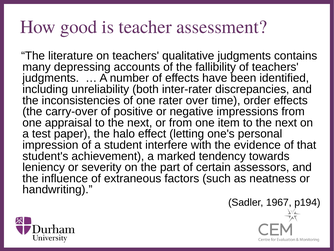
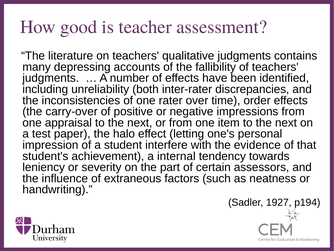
marked: marked -> internal
1967: 1967 -> 1927
